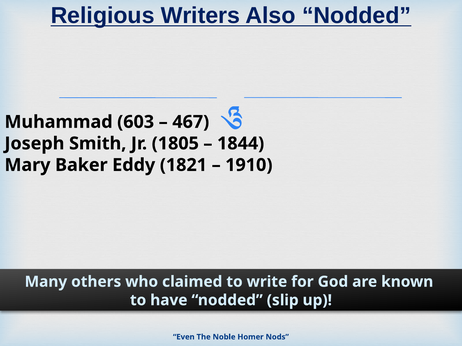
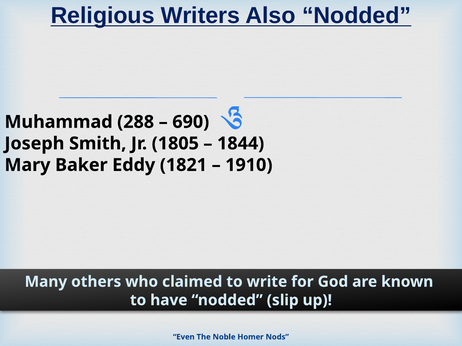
603: 603 -> 288
467: 467 -> 690
